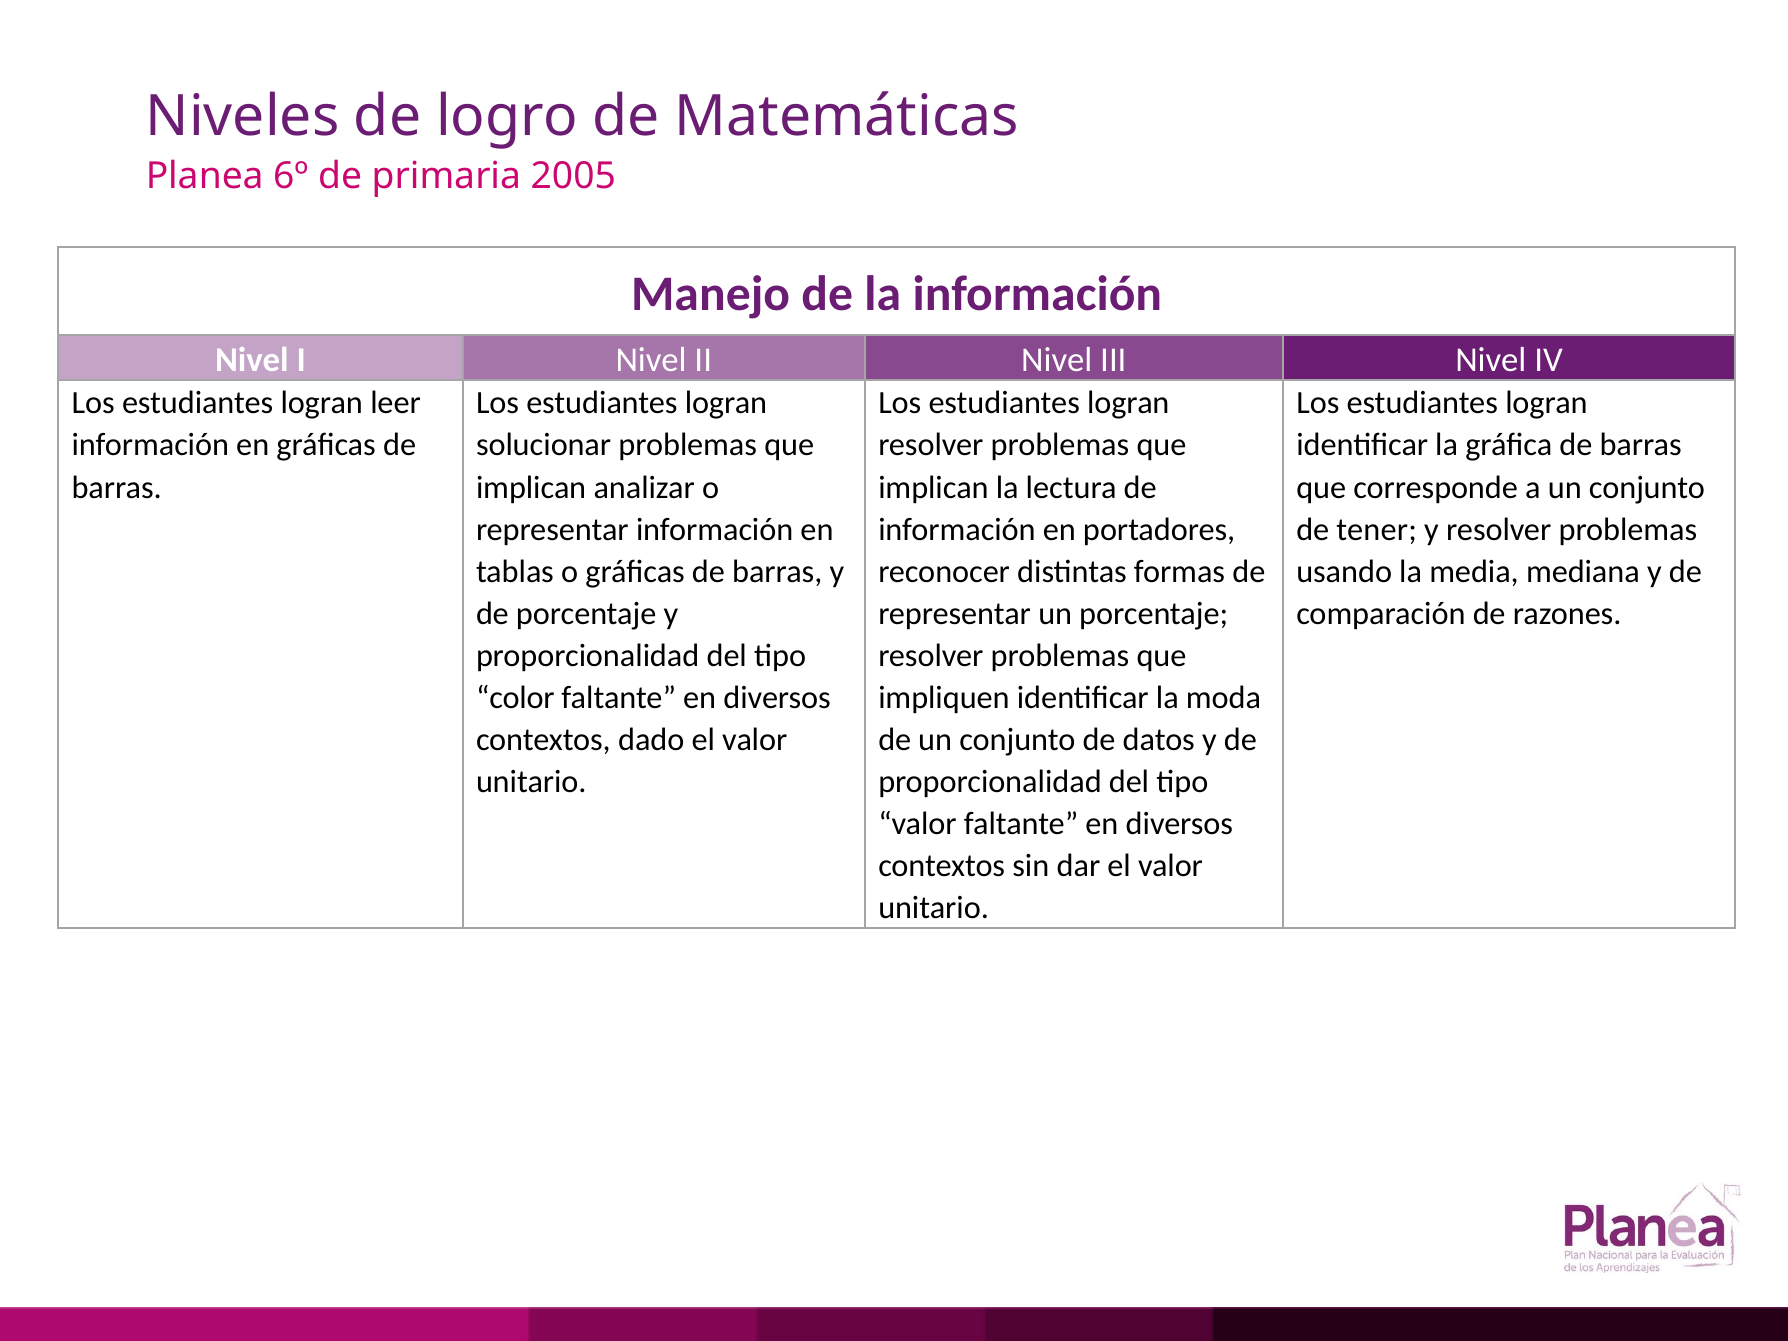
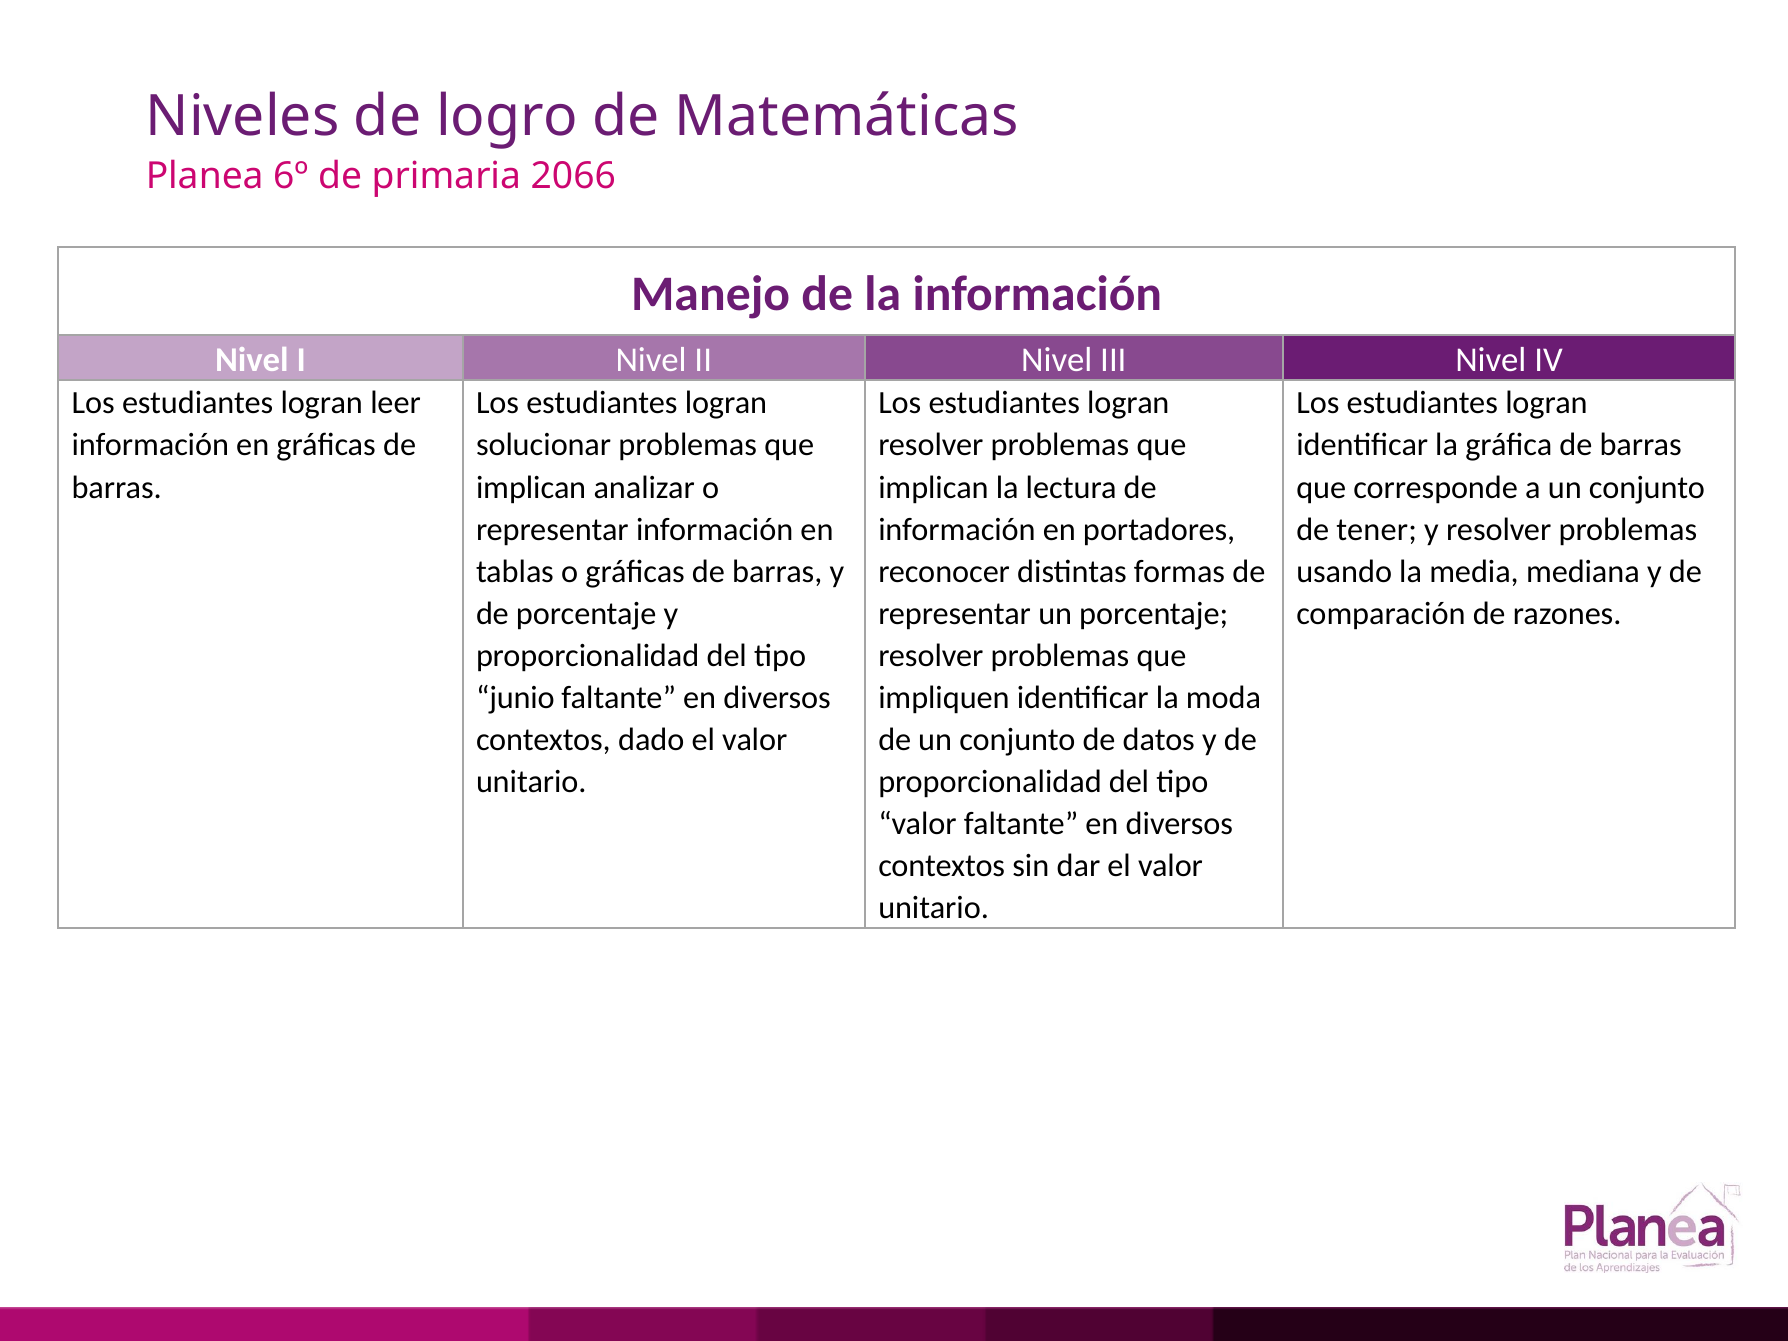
2005: 2005 -> 2066
color: color -> junio
